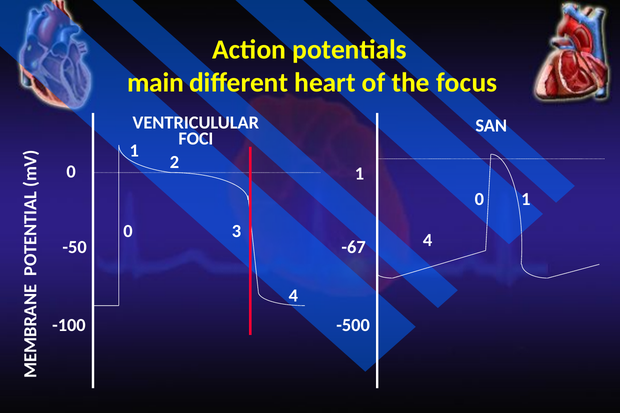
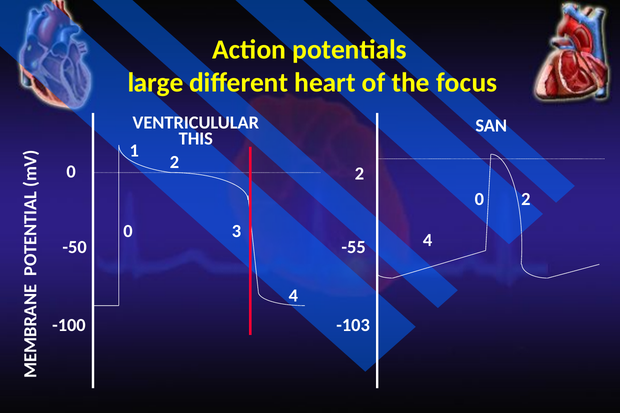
main: main -> large
FOCI: FOCI -> THIS
1 at (359, 174): 1 -> 2
1 at (526, 199): 1 -> 2
-67: -67 -> -55
-500: -500 -> -103
